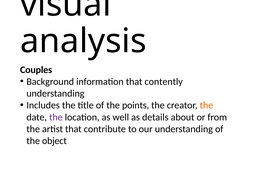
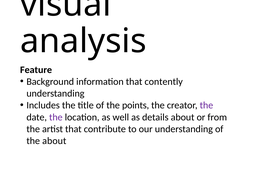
Couples: Couples -> Feature
the at (206, 105) colour: orange -> purple
the object: object -> about
